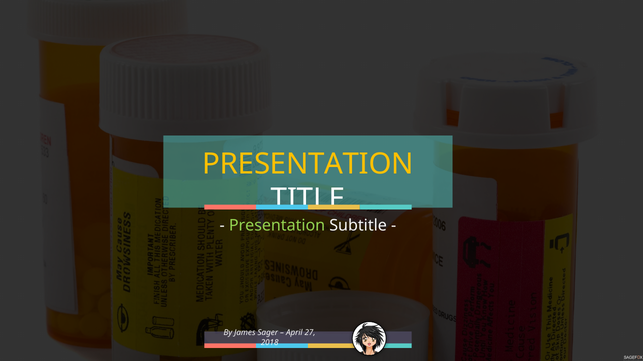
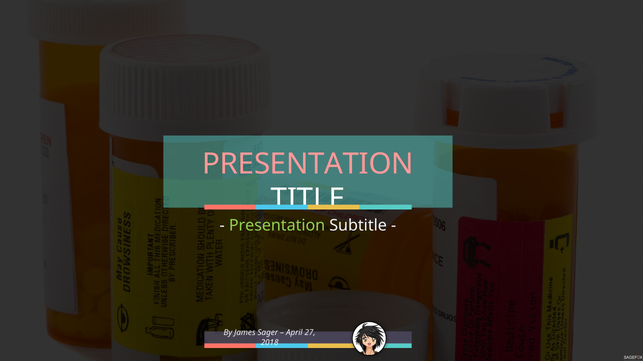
PRESENTATION at (308, 164) colour: yellow -> pink
